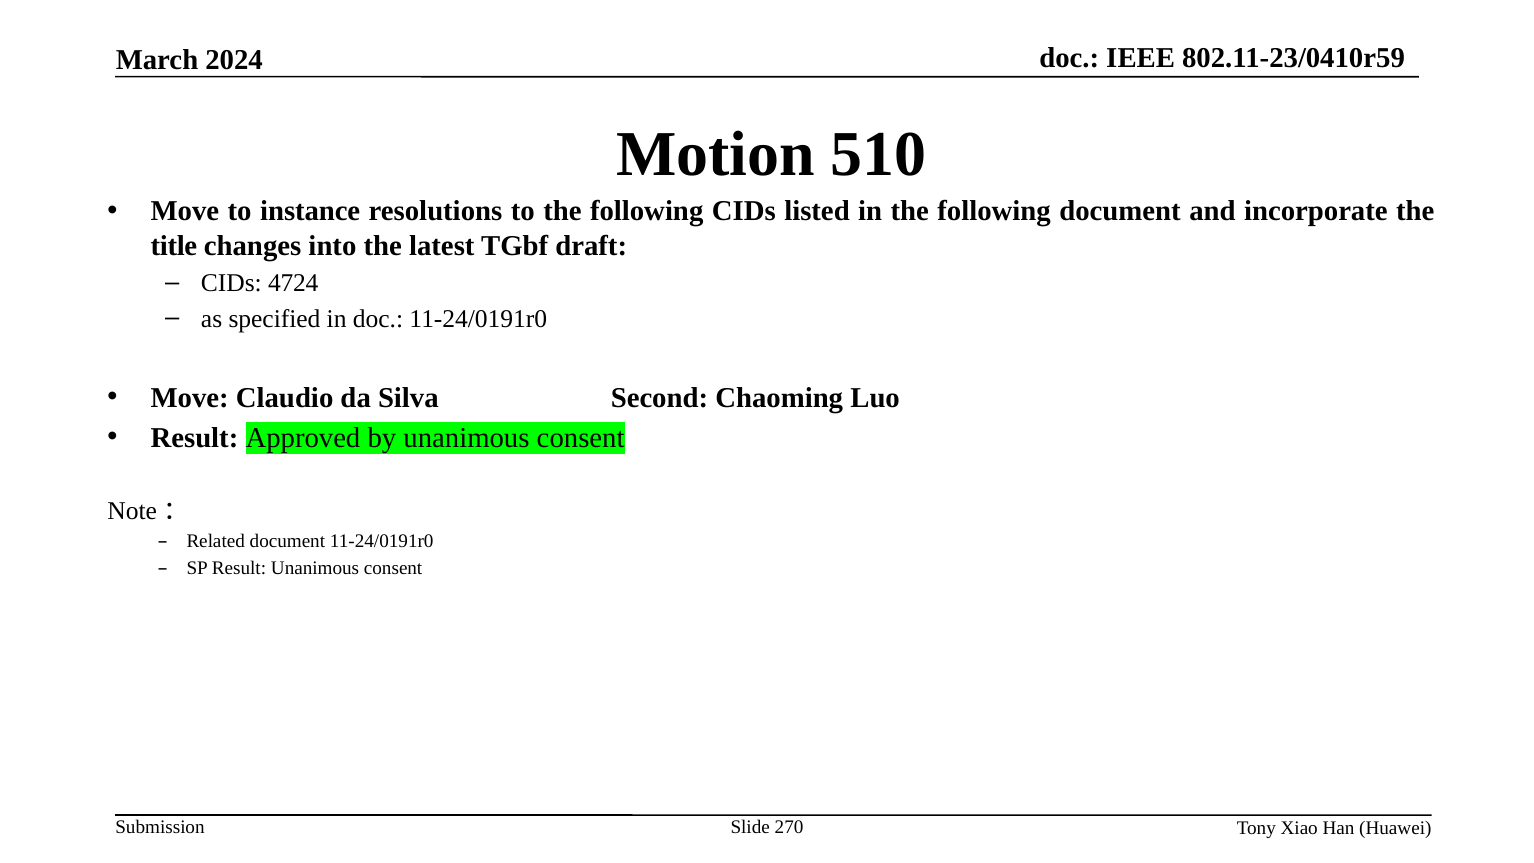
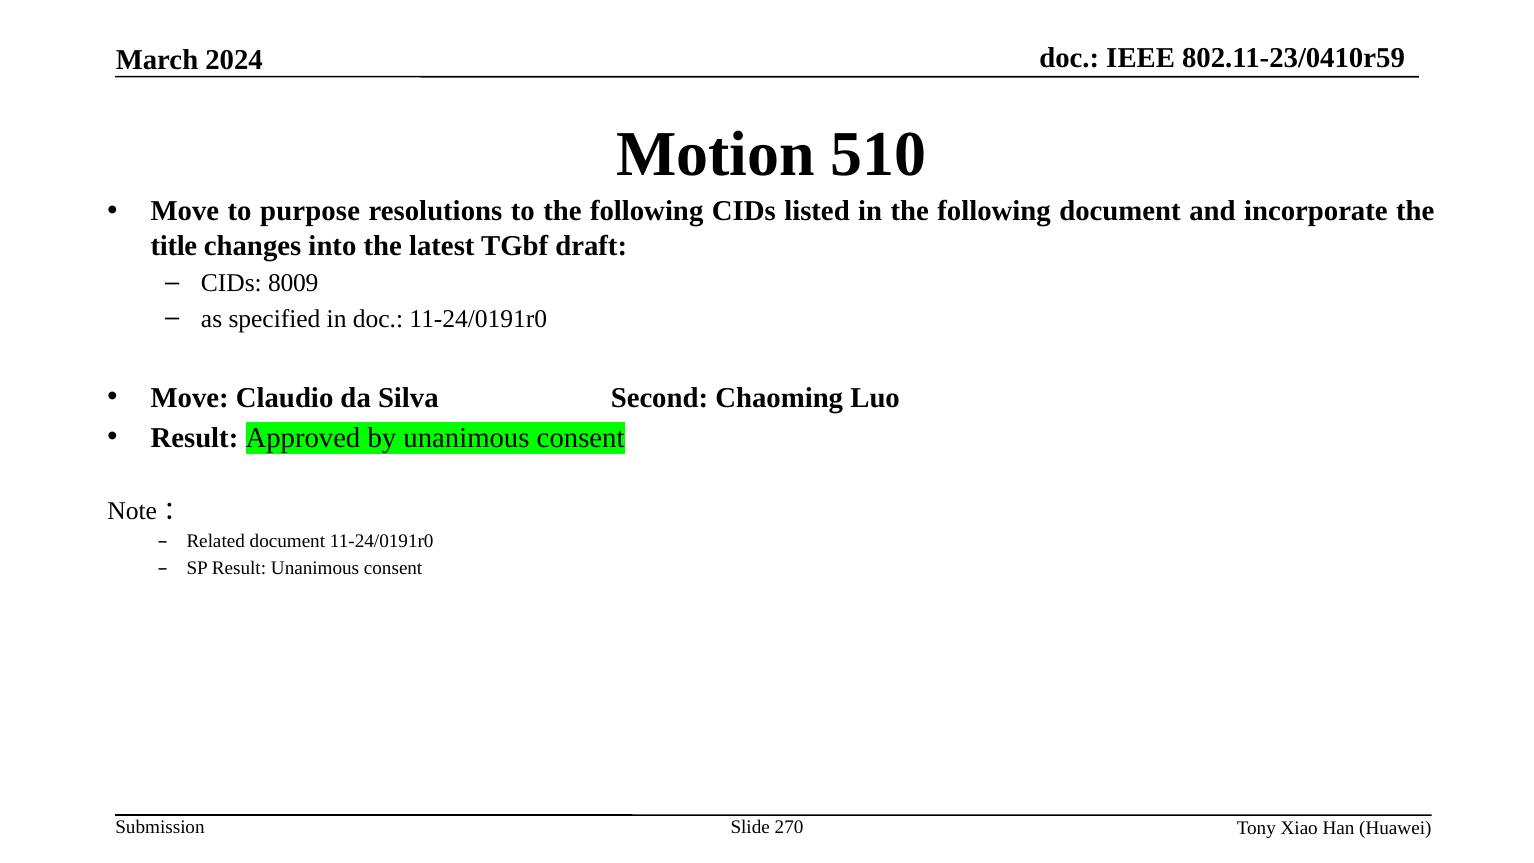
instance: instance -> purpose
4724: 4724 -> 8009
